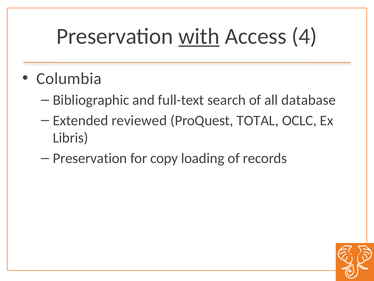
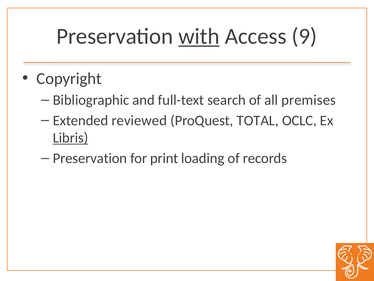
4: 4 -> 9
Columbia: Columbia -> Copyright
database: database -> premises
Libris underline: none -> present
copy: copy -> print
